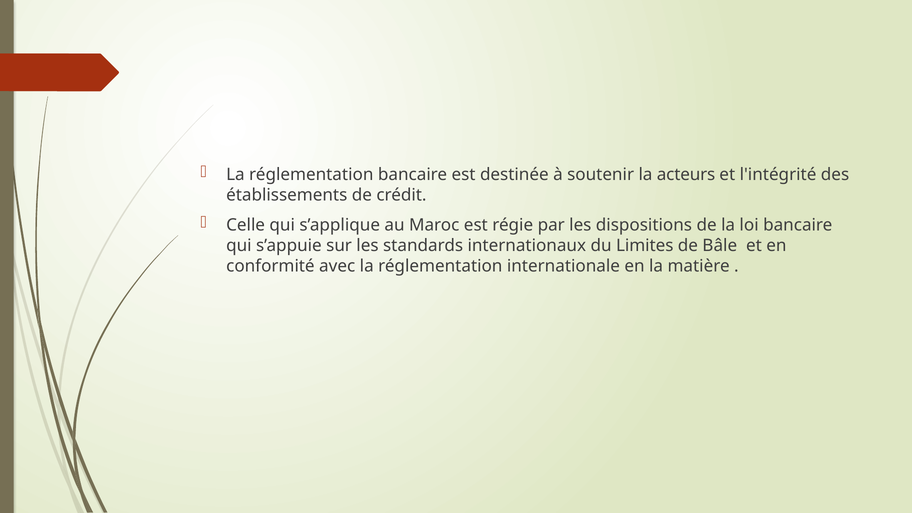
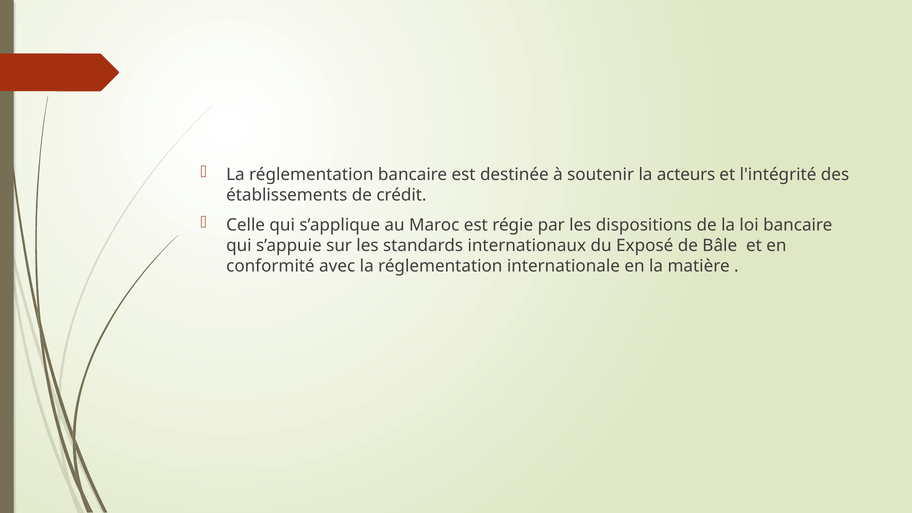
Limites: Limites -> Exposé
